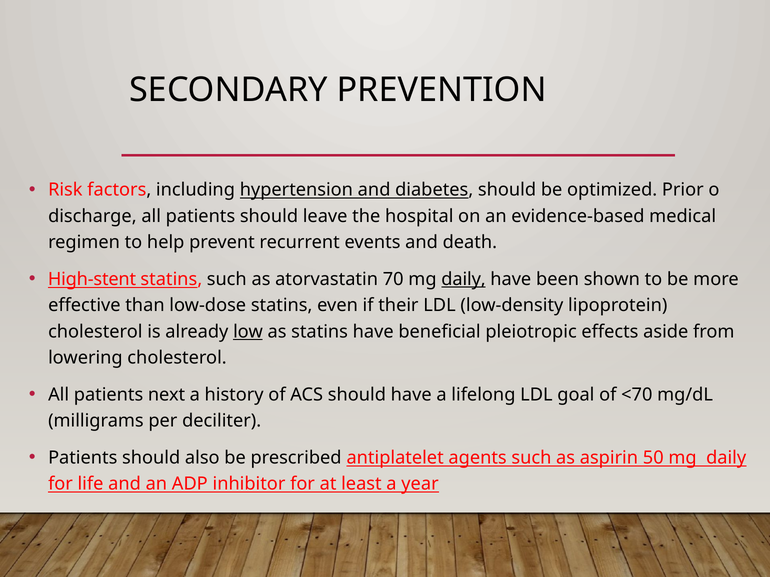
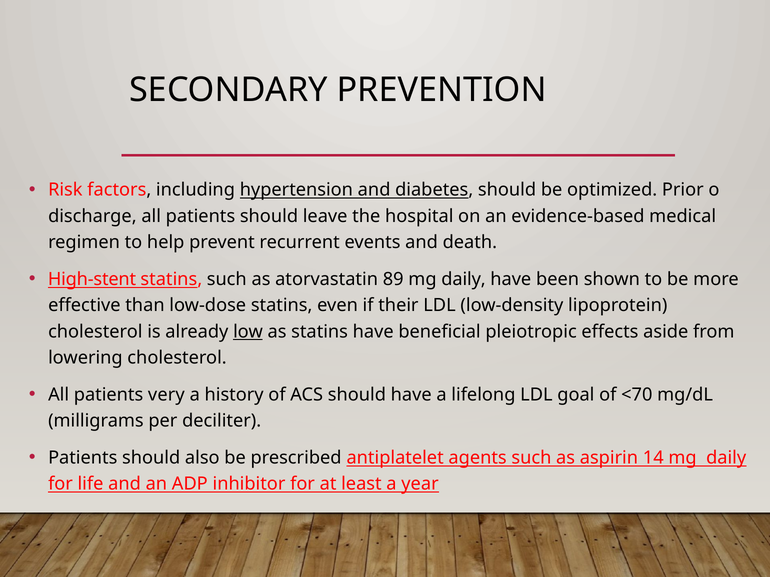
70: 70 -> 89
daily at (464, 279) underline: present -> none
next: next -> very
50: 50 -> 14
